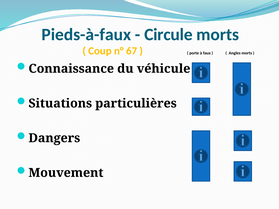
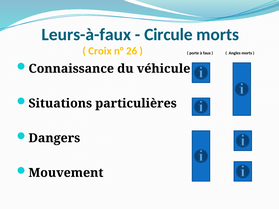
Pieds-à-faux: Pieds-à-faux -> Leurs-à-faux
Coup: Coup -> Croix
67: 67 -> 26
